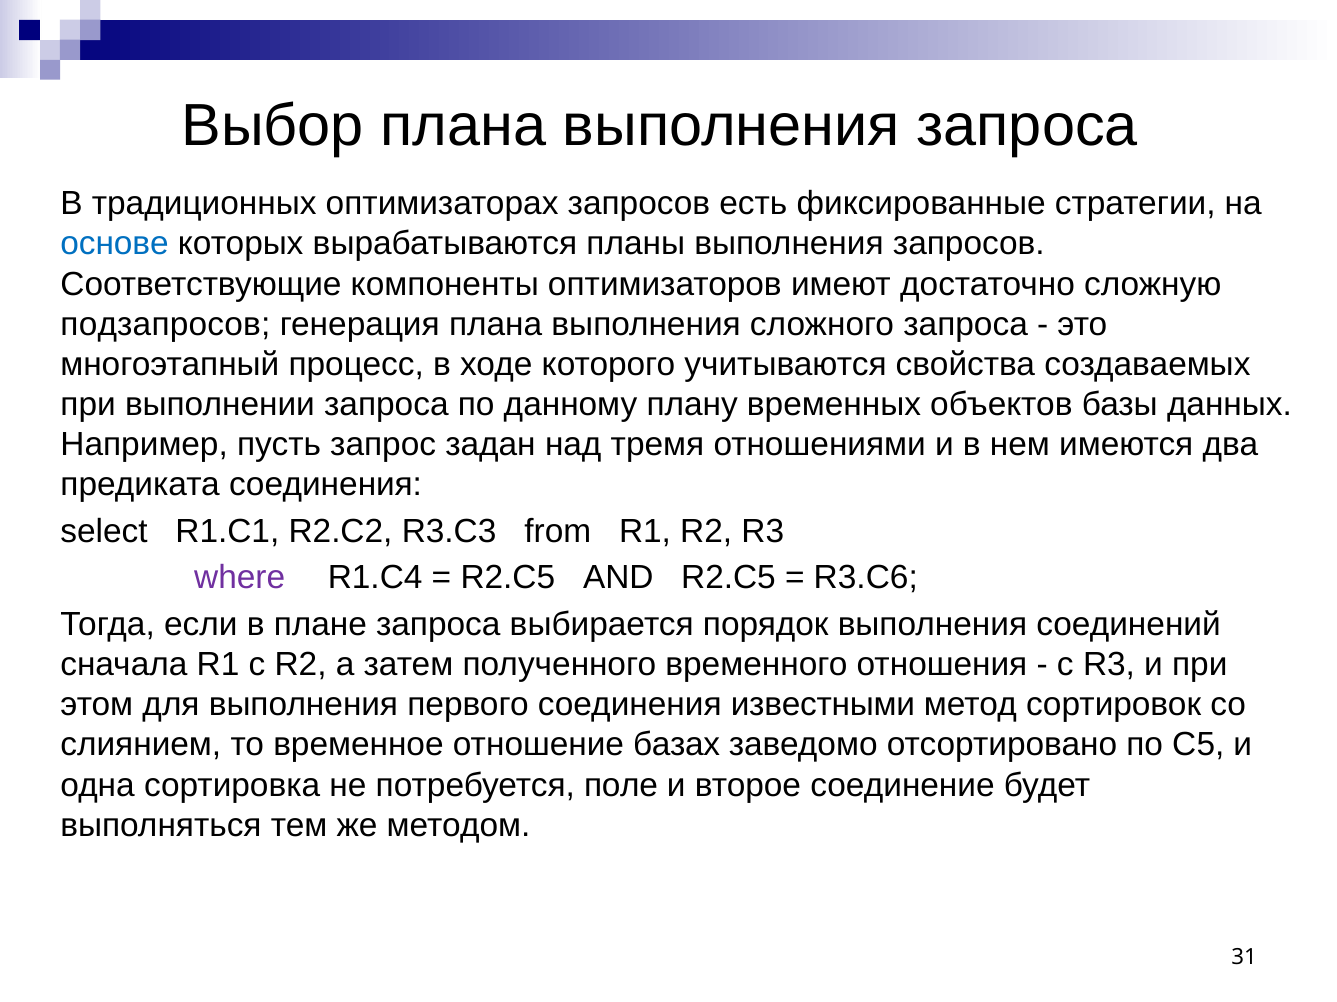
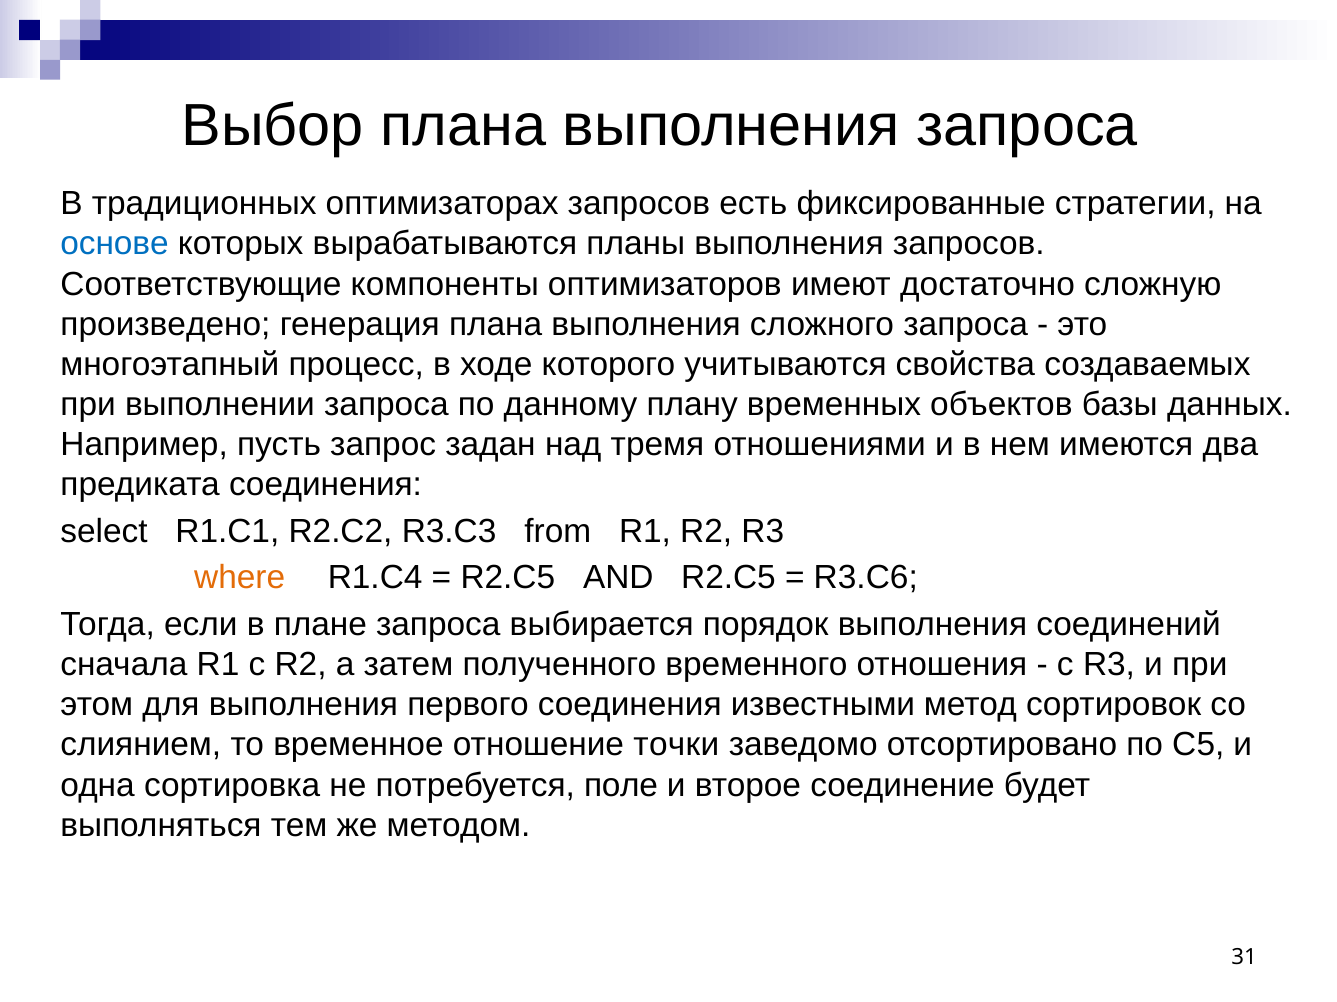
подзапросов: подзапросов -> произведено
where colour: purple -> orange
базах: базах -> точки
